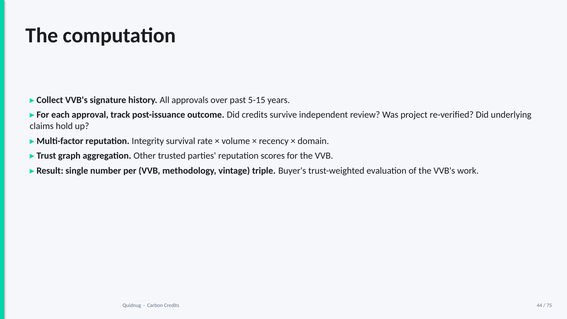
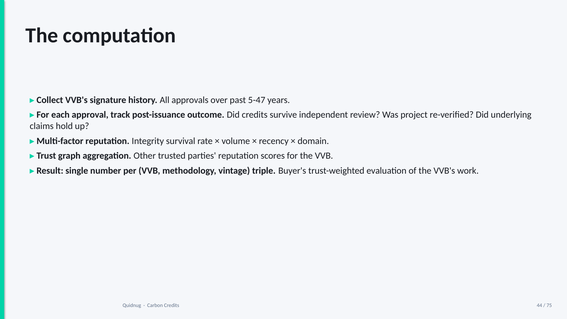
5-15: 5-15 -> 5-47
